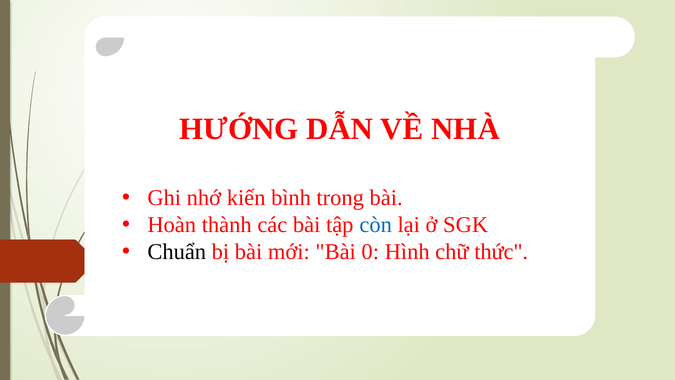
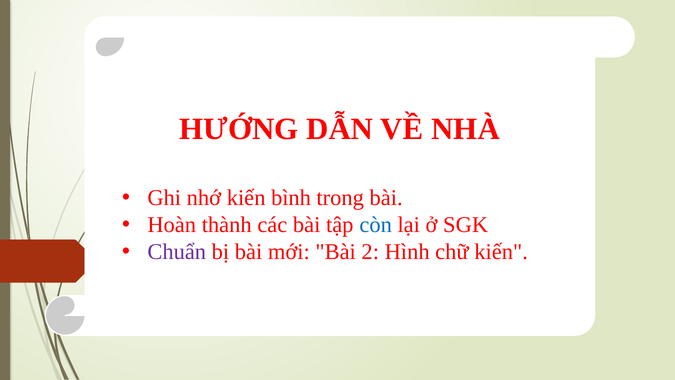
Chuẩn colour: black -> purple
0: 0 -> 2
chữ thức: thức -> kiến
